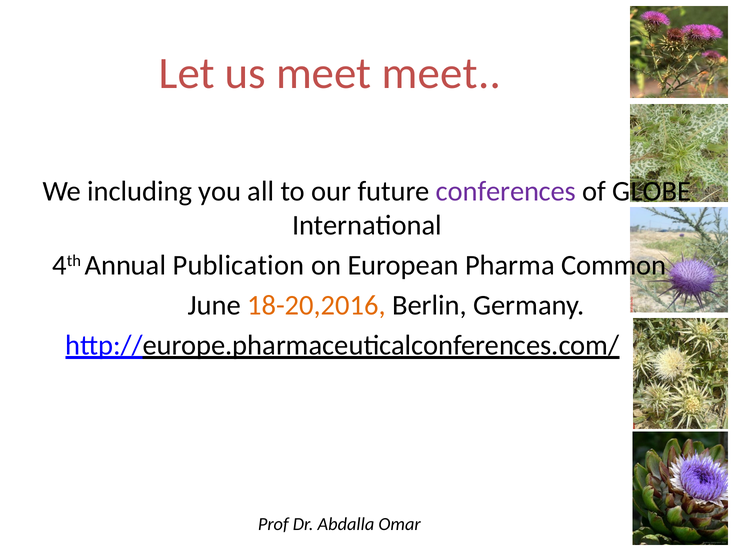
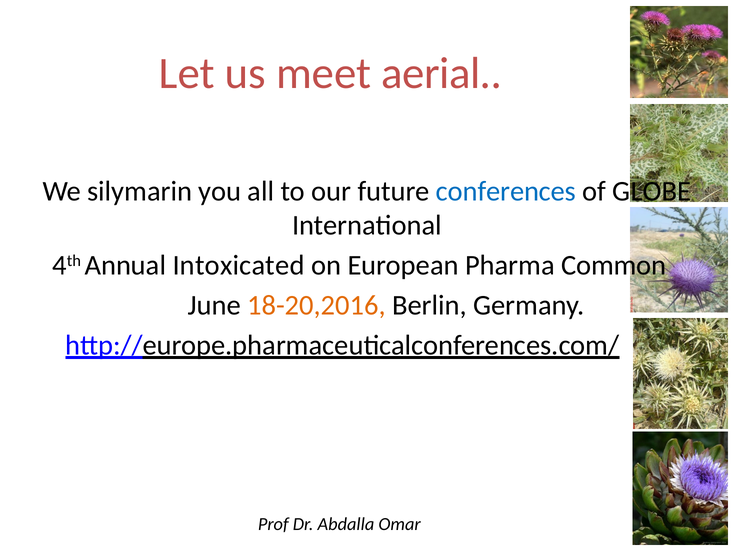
meet meet: meet -> aerial
including: including -> silymarin
conferences colour: purple -> blue
Publication: Publication -> Intoxicated
